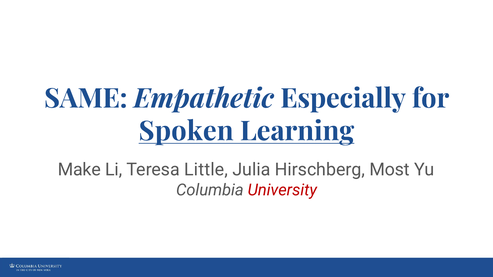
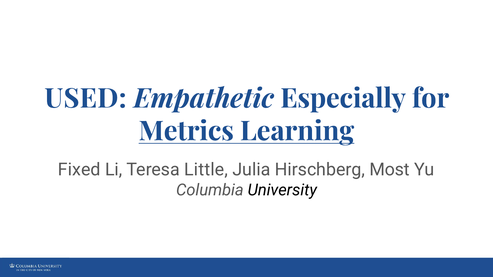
SAME: SAME -> USED
Spoken: Spoken -> Metrics
Make: Make -> Fixed
University colour: red -> black
